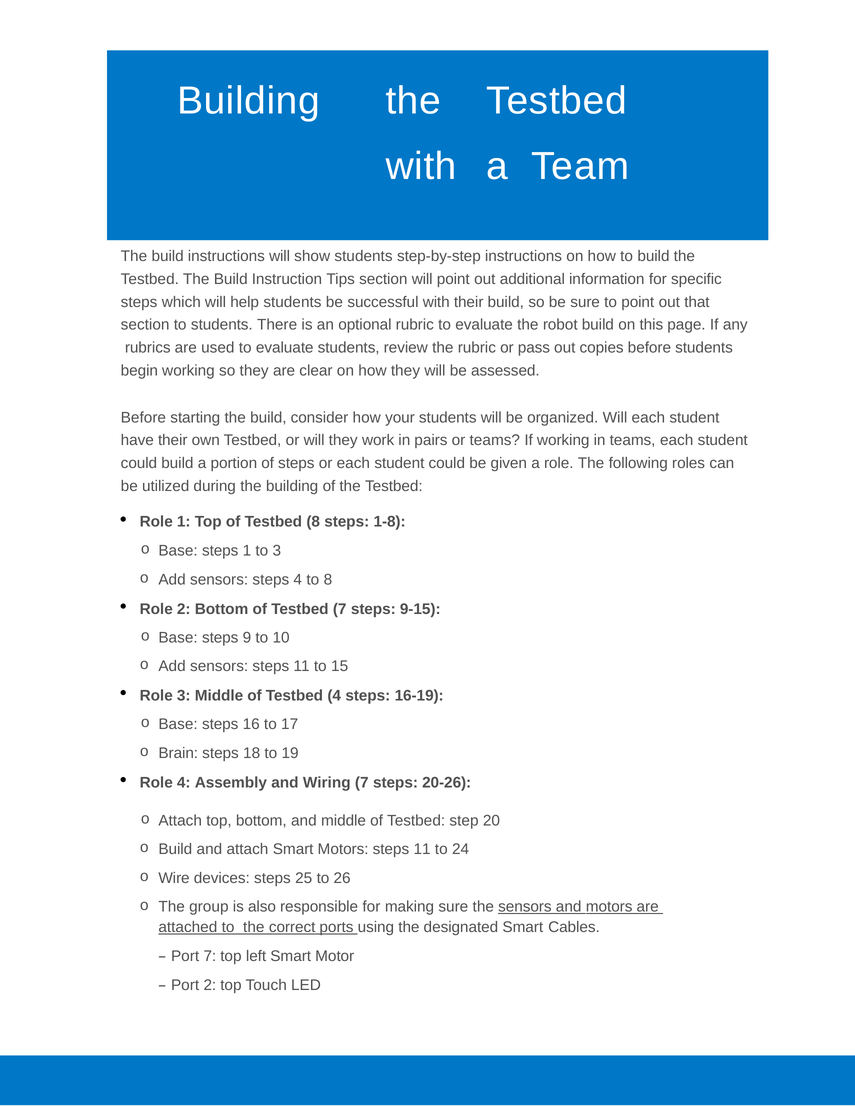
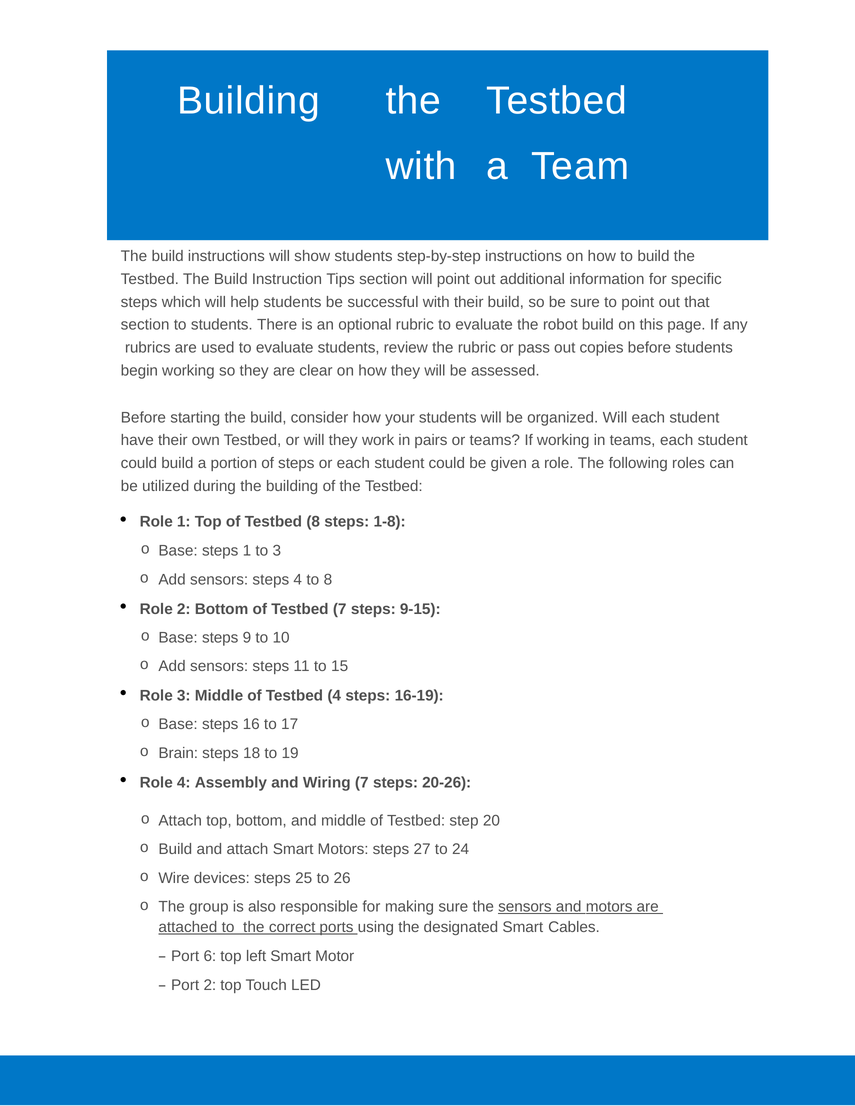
Motors steps 11: 11 -> 27
Port 7: 7 -> 6
